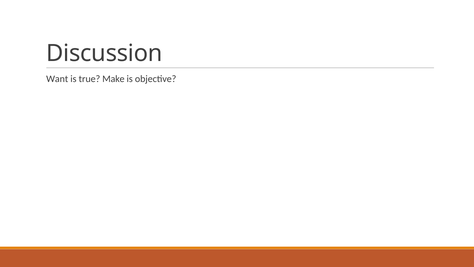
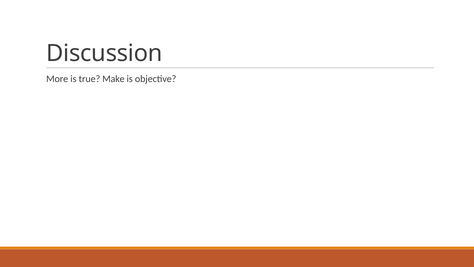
Want: Want -> More
